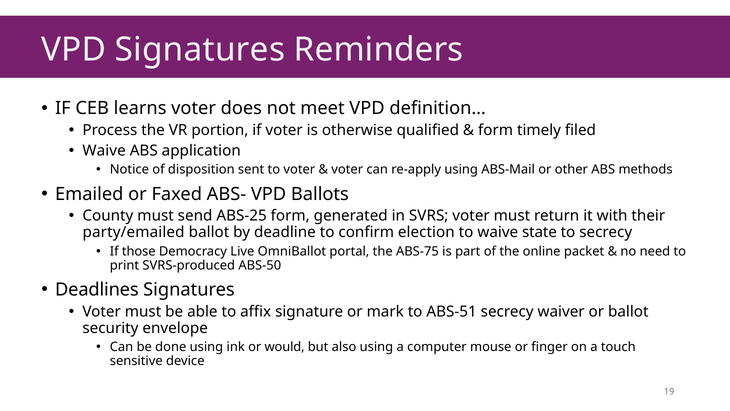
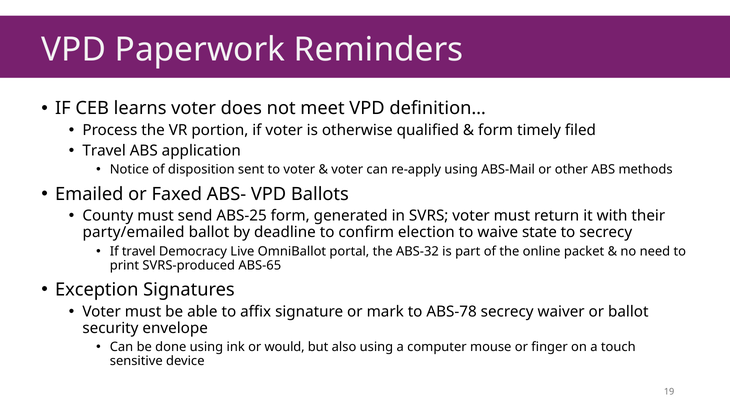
VPD Signatures: Signatures -> Paperwork
Waive at (104, 150): Waive -> Travel
If those: those -> travel
ABS-75: ABS-75 -> ABS-32
ABS-50: ABS-50 -> ABS-65
Deadlines: Deadlines -> Exception
ABS-51: ABS-51 -> ABS-78
